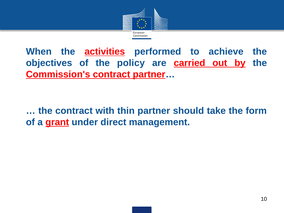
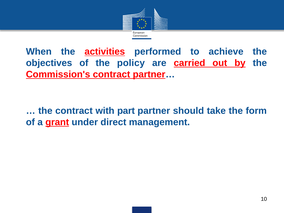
thin: thin -> part
